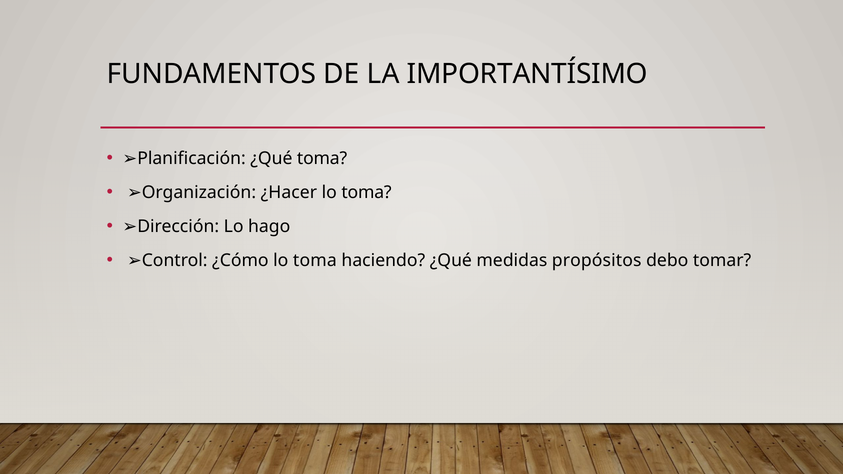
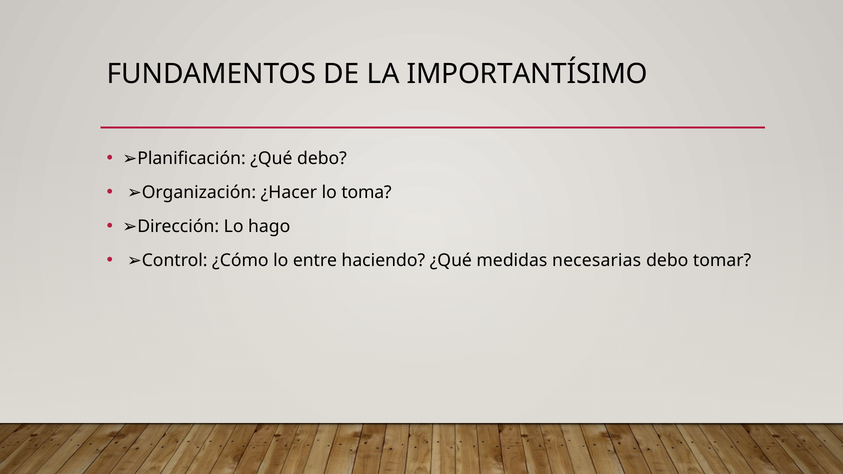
¿Qué toma: toma -> debo
¿Cómo lo toma: toma -> entre
propósitos: propósitos -> necesarias
